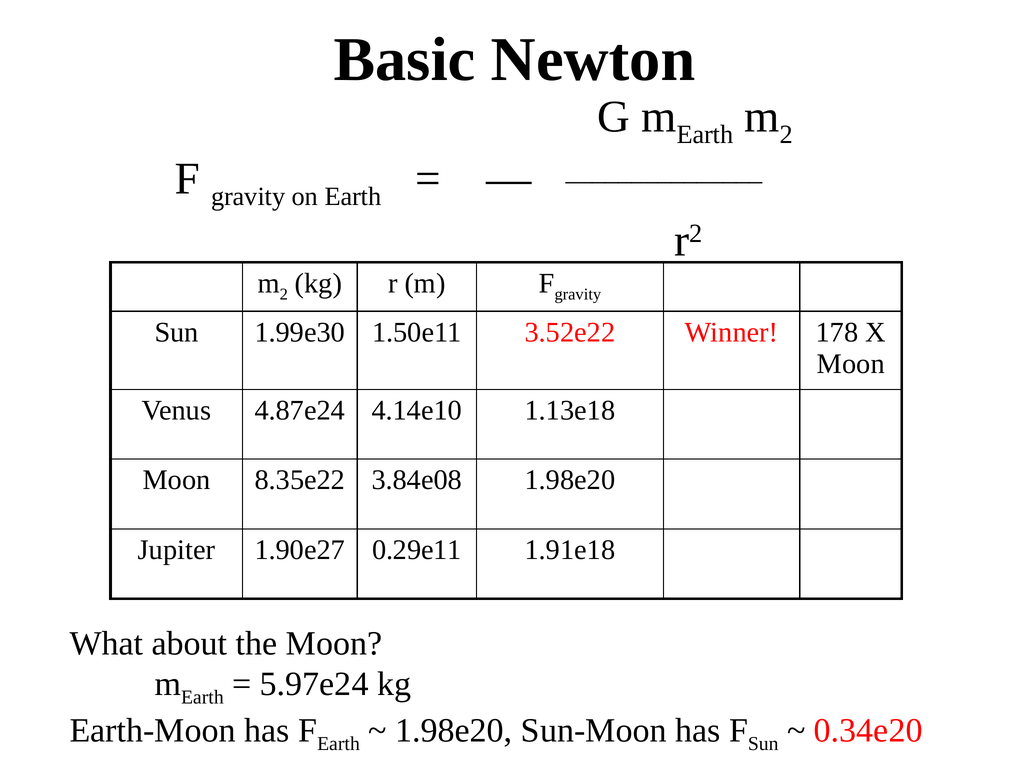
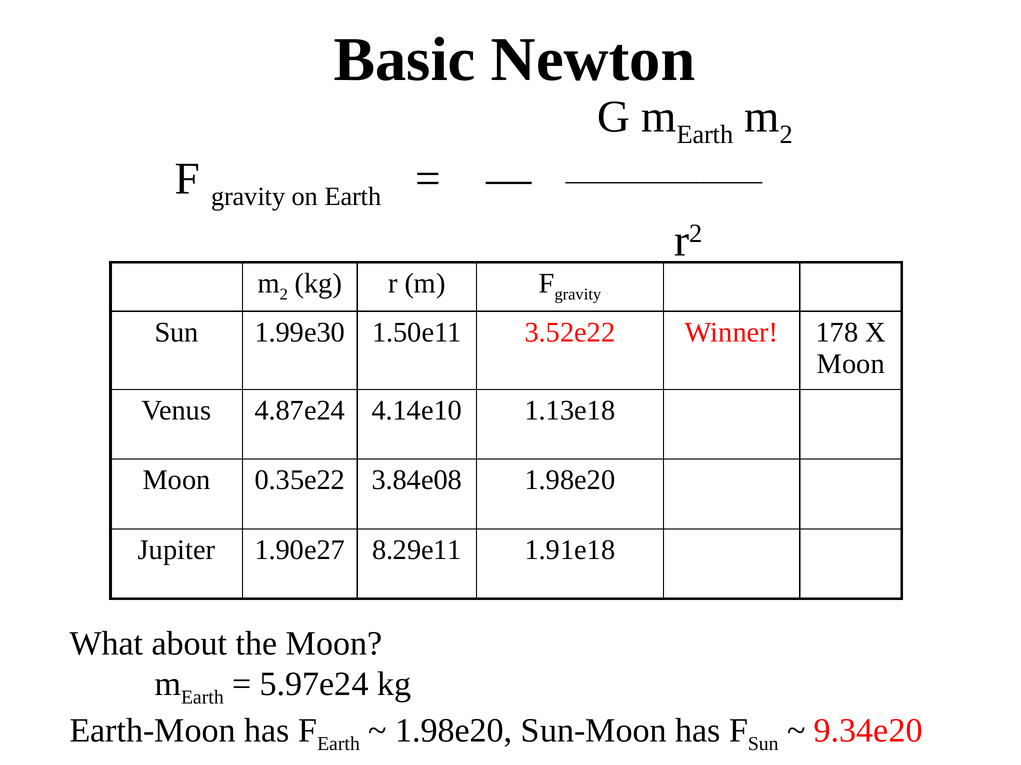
8.35e22: 8.35e22 -> 0.35e22
0.29e11: 0.29e11 -> 8.29e11
0.34e20: 0.34e20 -> 9.34e20
